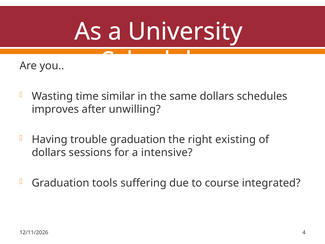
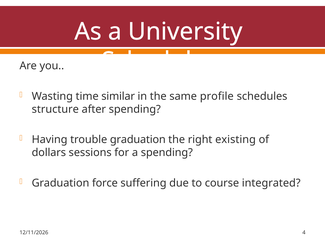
same dollars: dollars -> profile
improves: improves -> structure
after unwilling: unwilling -> spending
a intensive: intensive -> spending
tools: tools -> force
